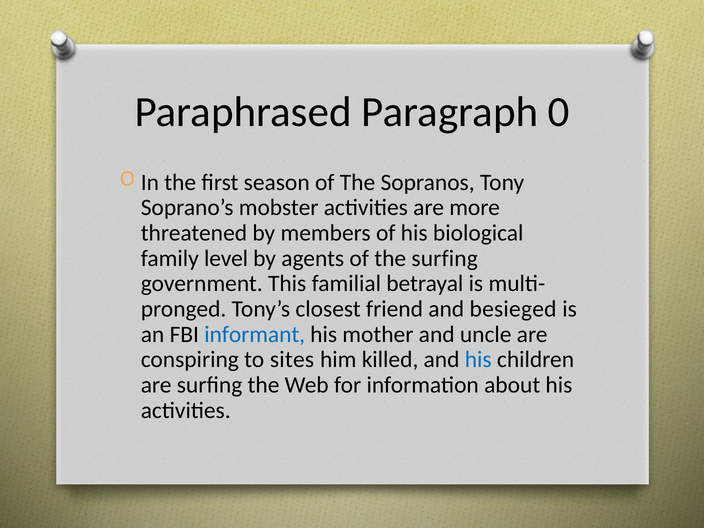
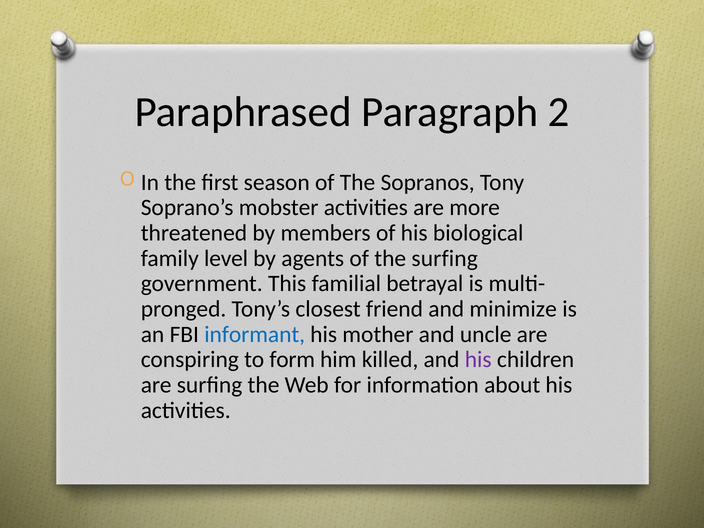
0: 0 -> 2
besieged: besieged -> minimize
sites: sites -> form
his at (478, 360) colour: blue -> purple
